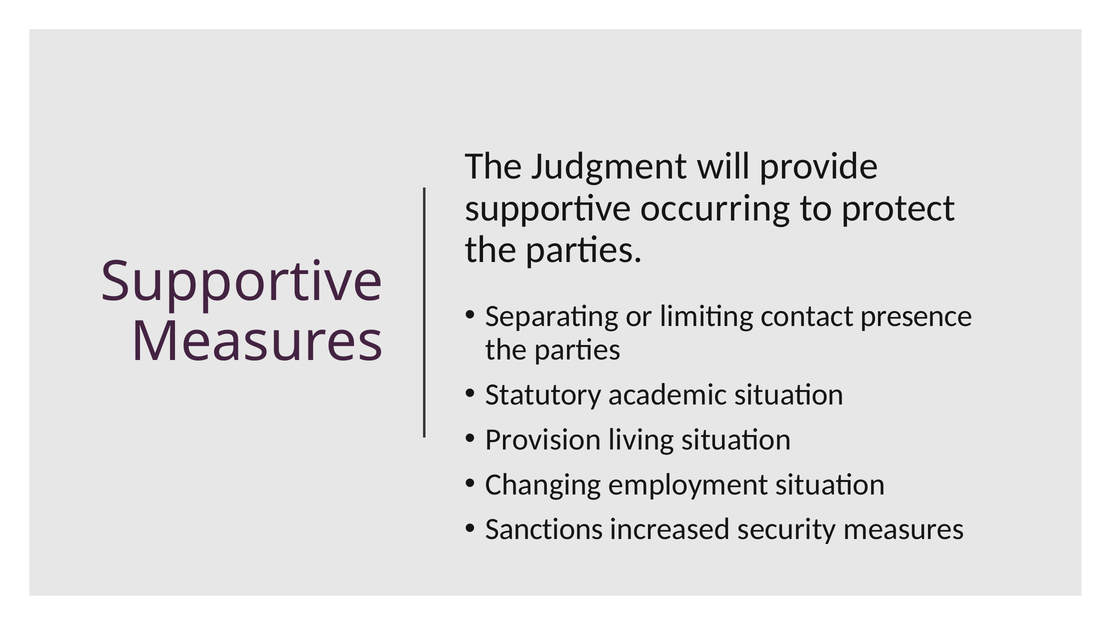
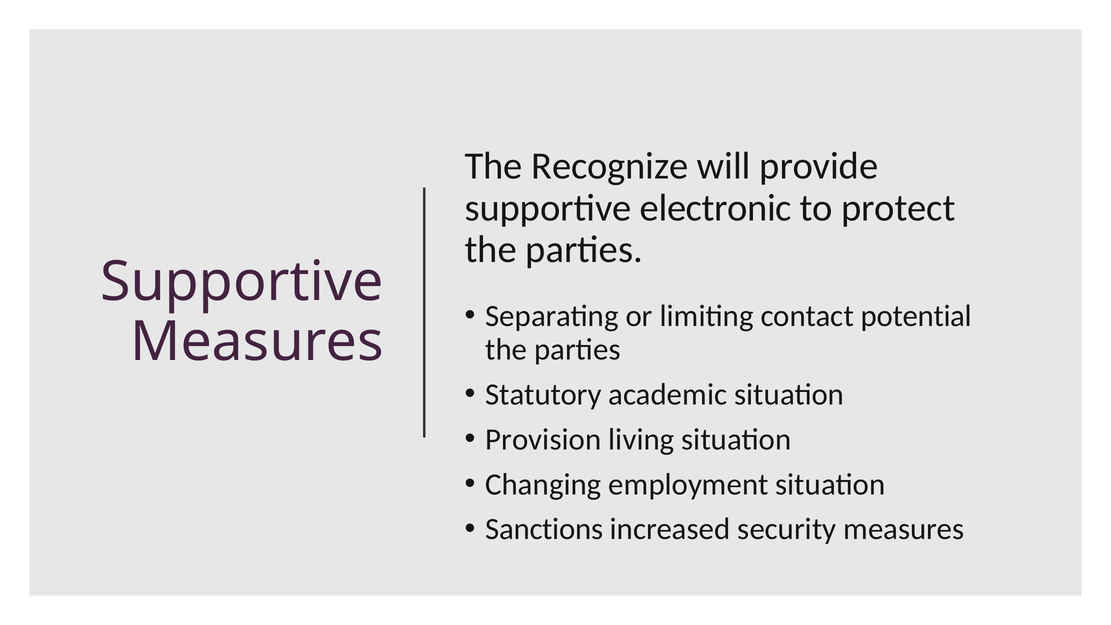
Judgment: Judgment -> Recognize
occurring: occurring -> electronic
presence: presence -> potential
